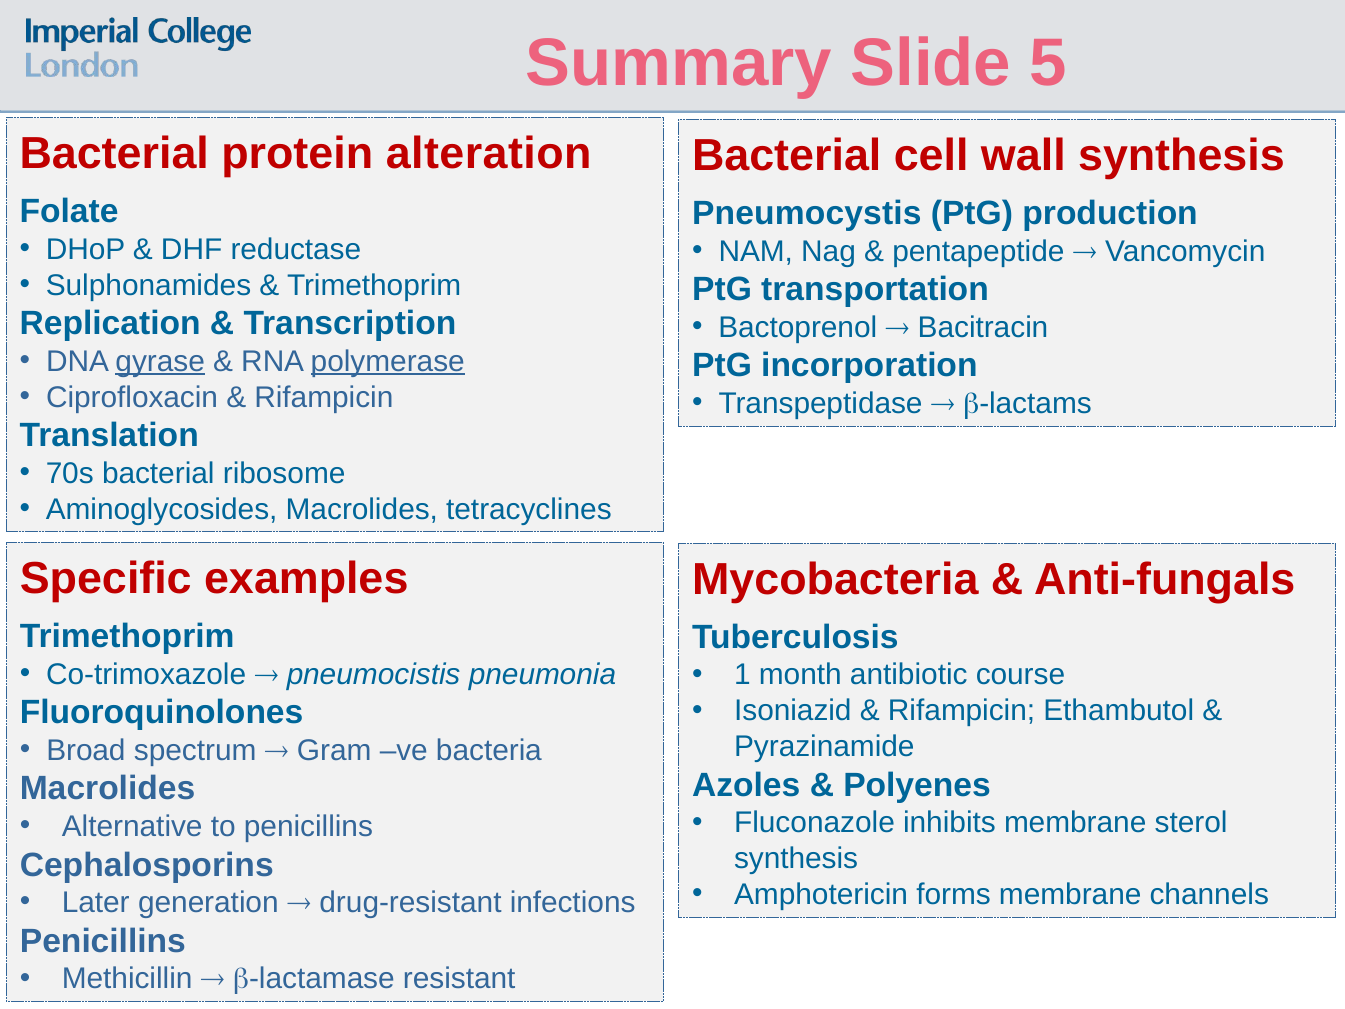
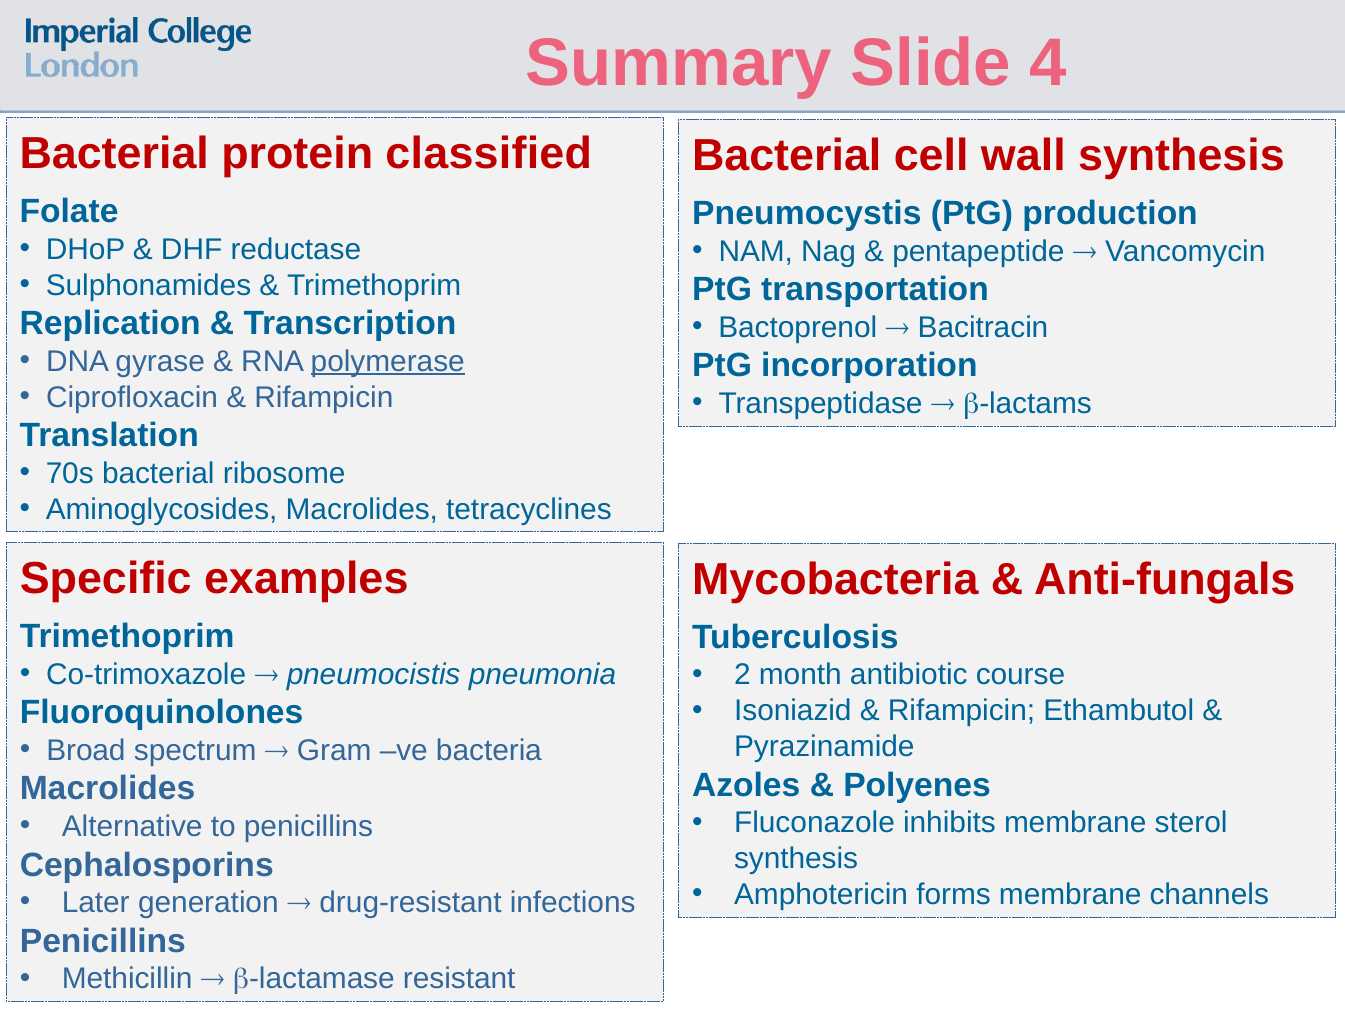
5: 5 -> 4
alteration: alteration -> classified
gyrase underline: present -> none
1: 1 -> 2
